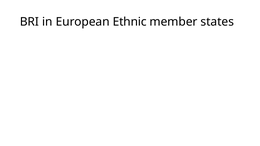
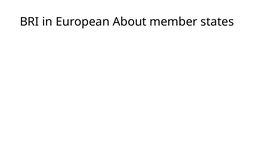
Ethnic: Ethnic -> About
